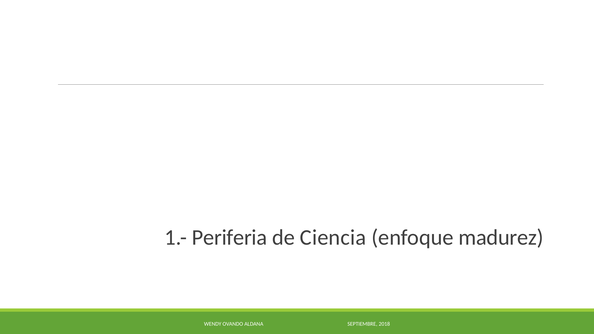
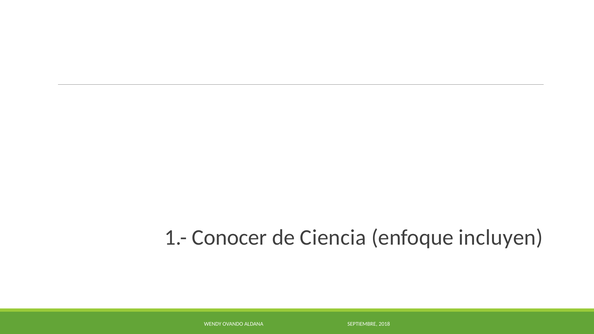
Periferia: Periferia -> Conocer
madurez: madurez -> incluyen
